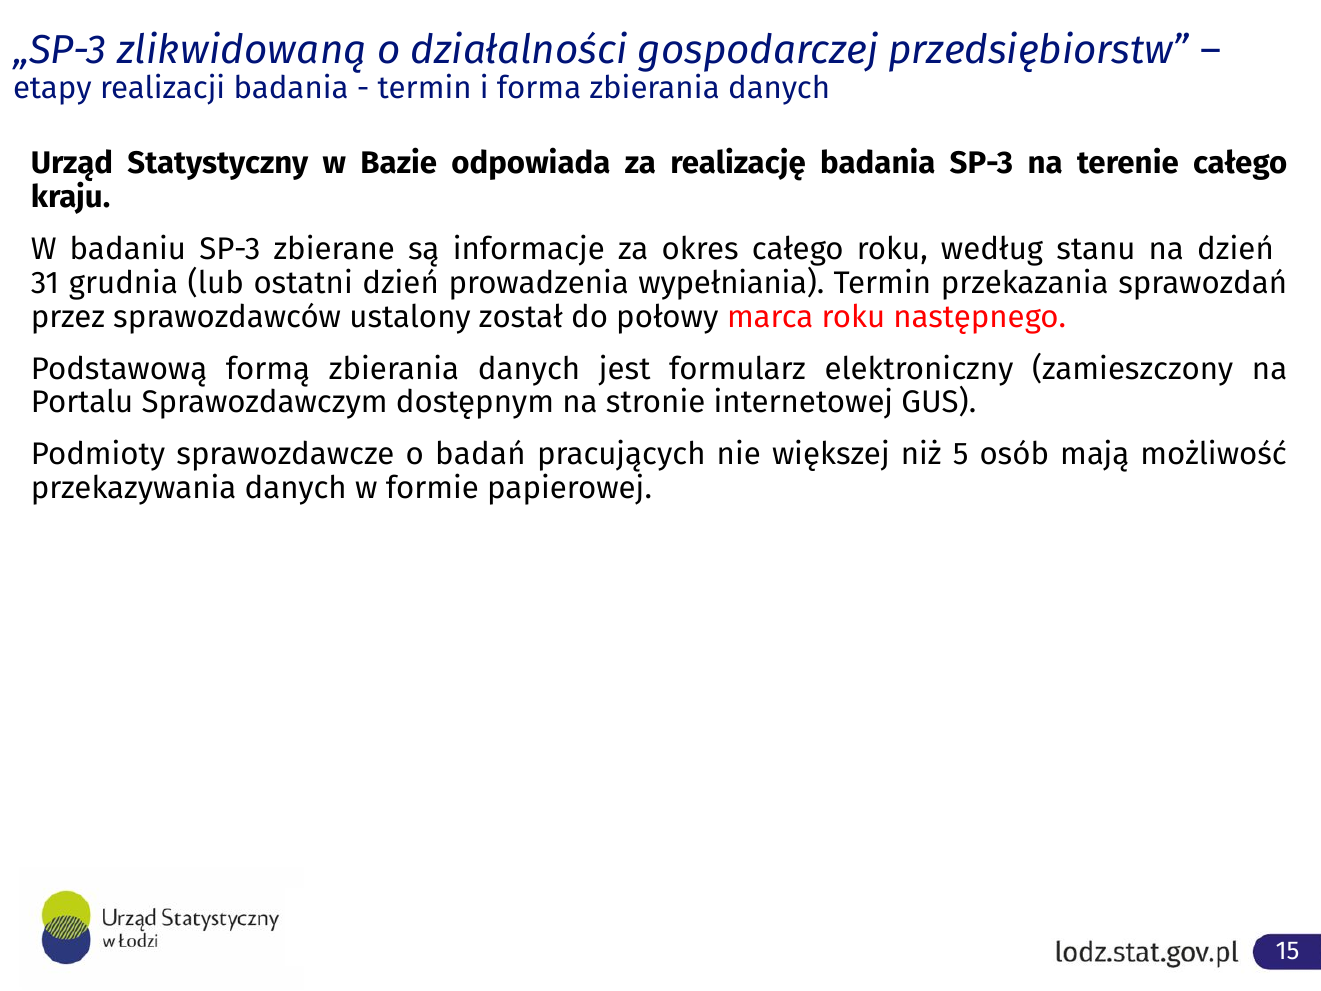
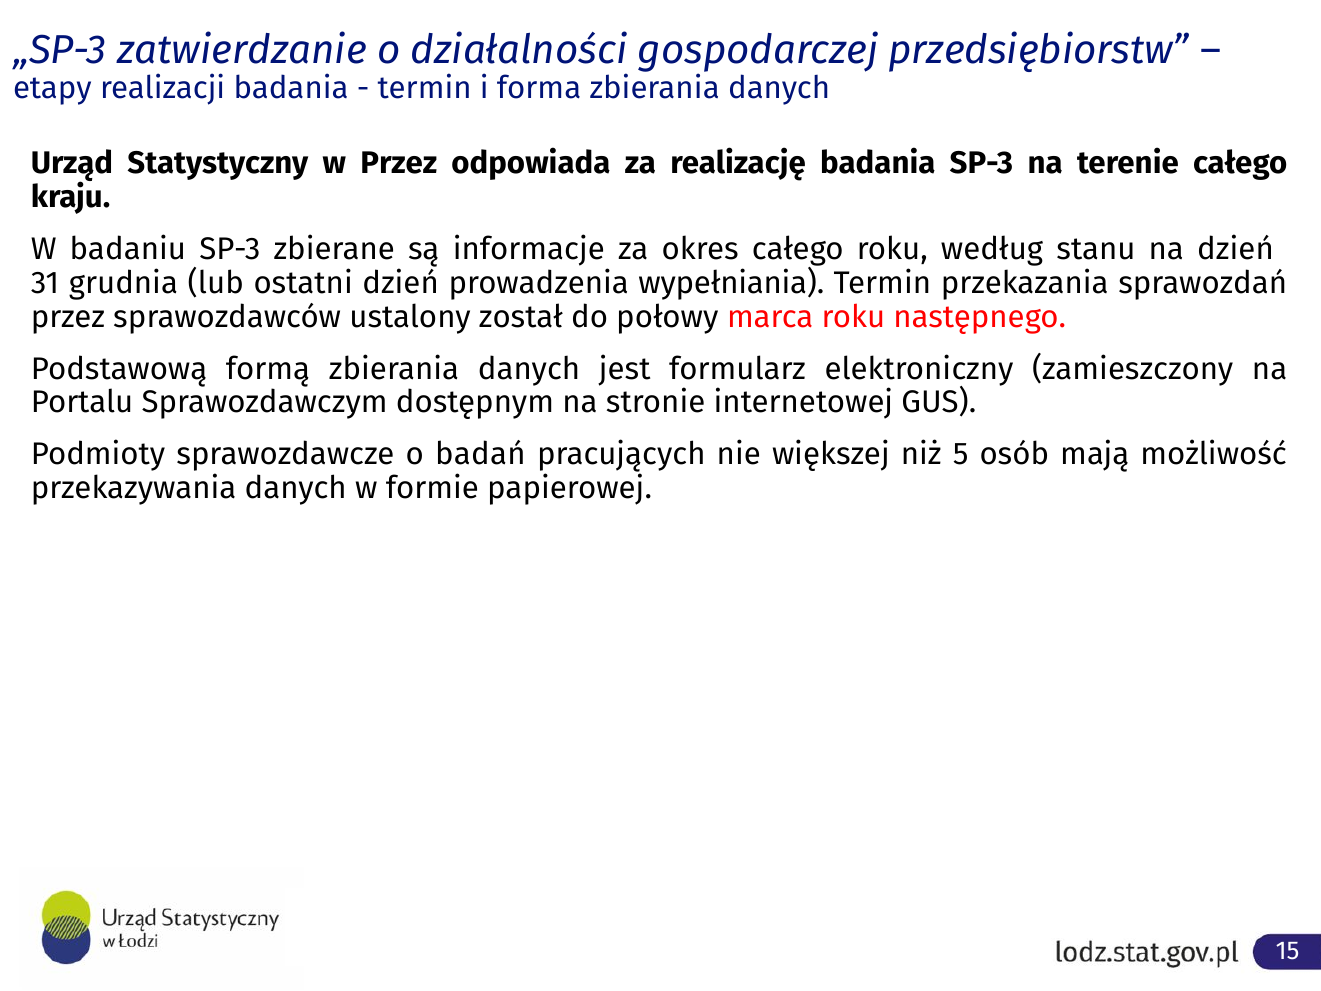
zlikwidowaną: zlikwidowaną -> zatwierdzanie
w Bazie: Bazie -> Przez
